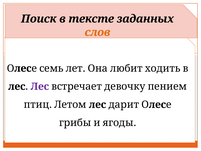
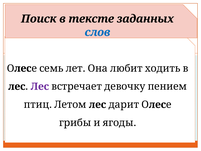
слов colour: orange -> blue
